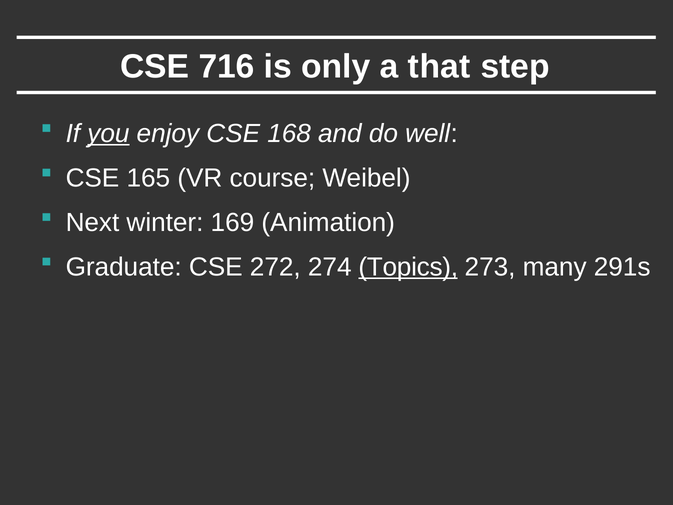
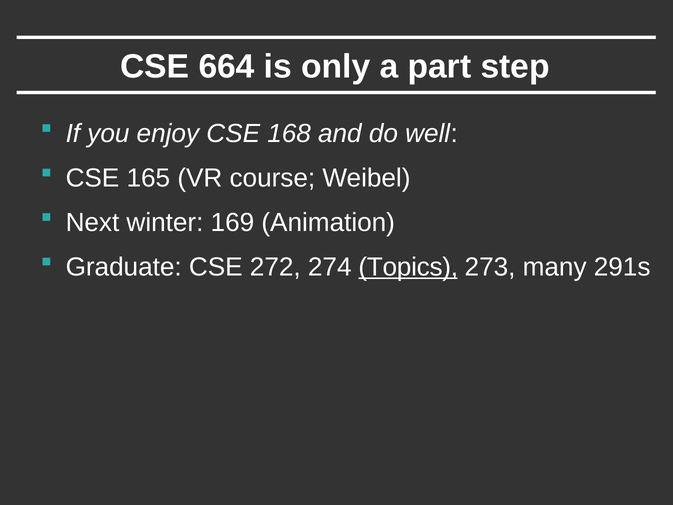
716: 716 -> 664
that: that -> part
you underline: present -> none
